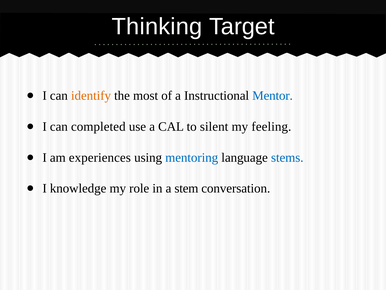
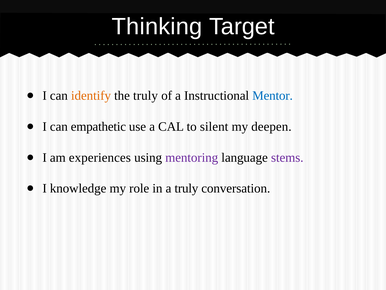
the most: most -> truly
completed: completed -> empathetic
feeling: feeling -> deepen
mentoring colour: blue -> purple
stems colour: blue -> purple
a stem: stem -> truly
